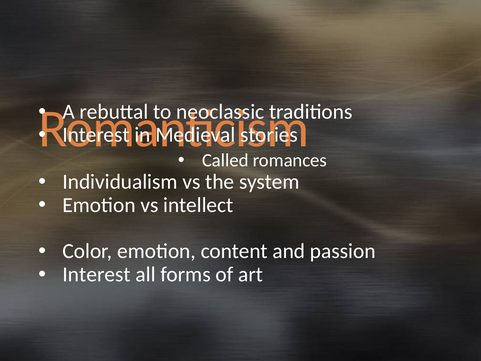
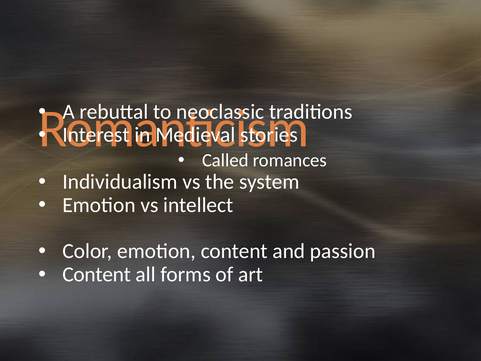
Interest at (97, 274): Interest -> Content
